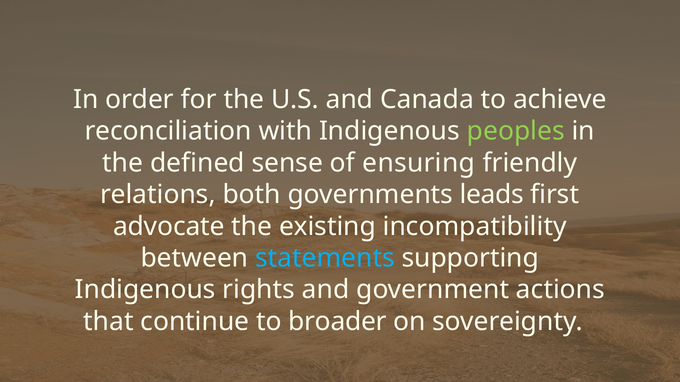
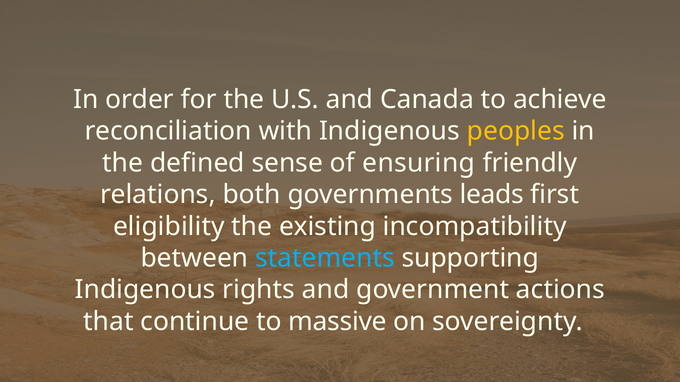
peoples colour: light green -> yellow
advocate: advocate -> eligibility
broader: broader -> massive
